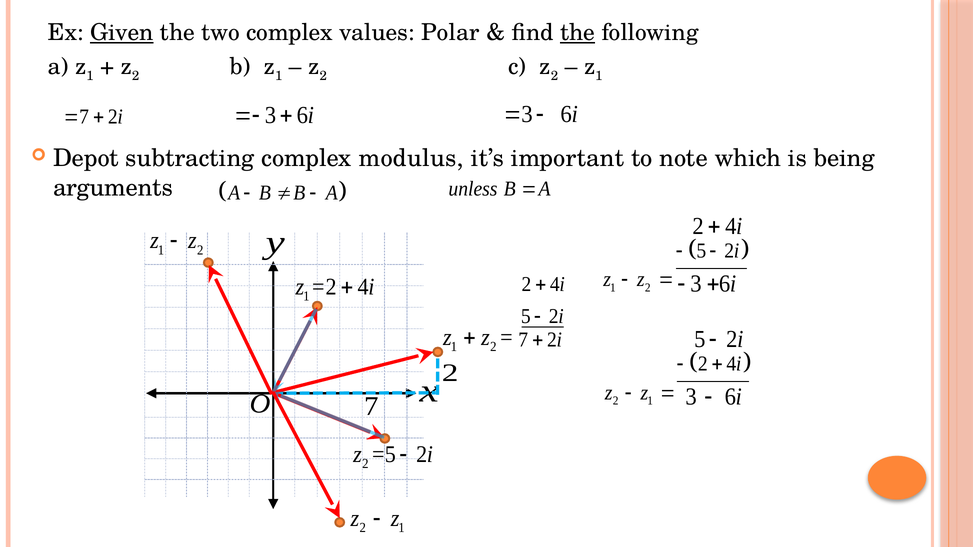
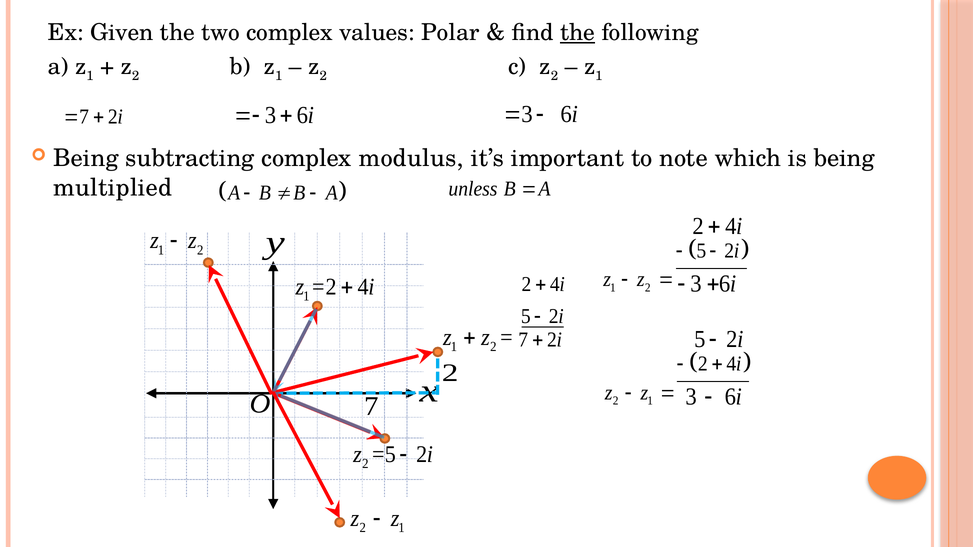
Given underline: present -> none
Depot at (86, 159): Depot -> Being
arguments: arguments -> multiplied
